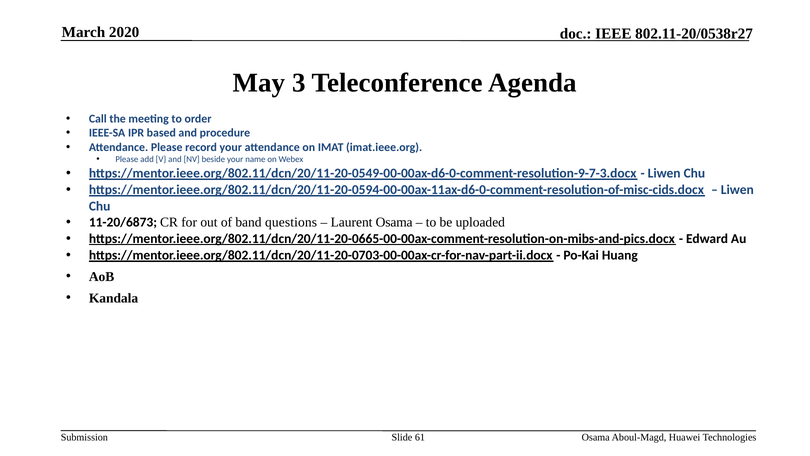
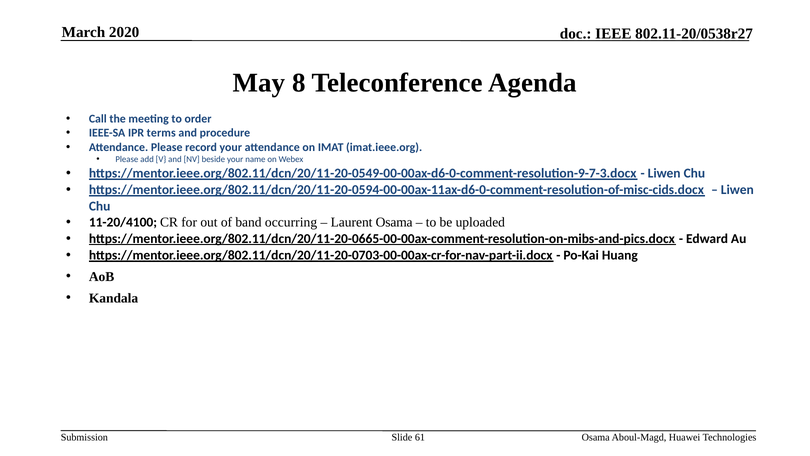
3: 3 -> 8
based: based -> terms
11-20/6873: 11-20/6873 -> 11-20/4100
questions: questions -> occurring
